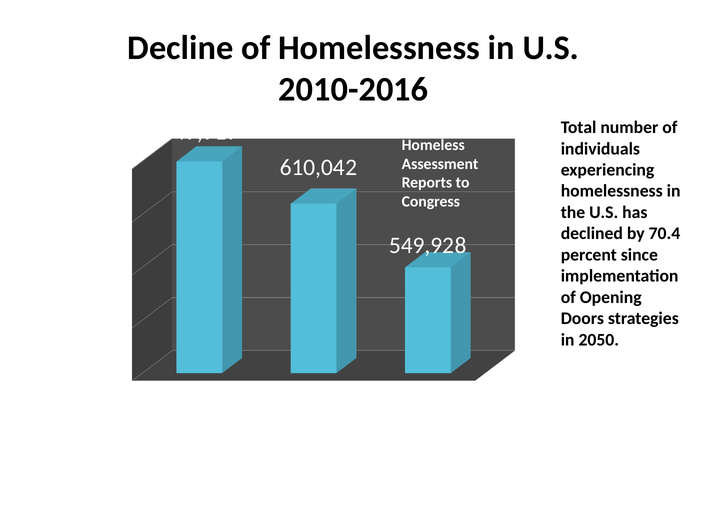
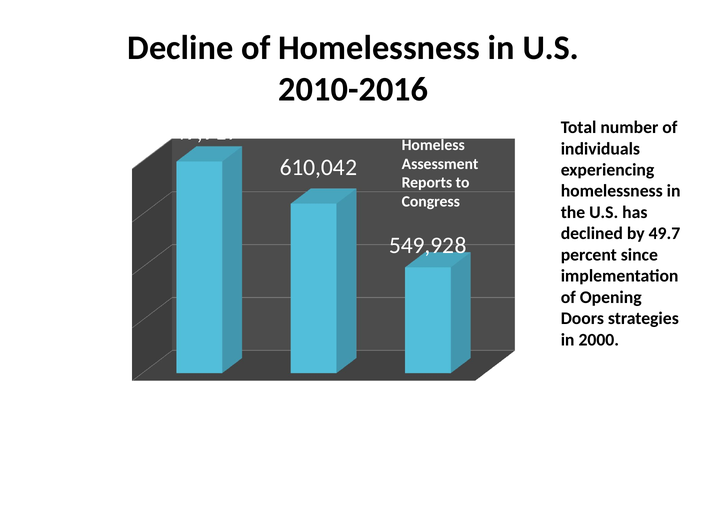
70.4: 70.4 -> 49.7
2050: 2050 -> 2000
